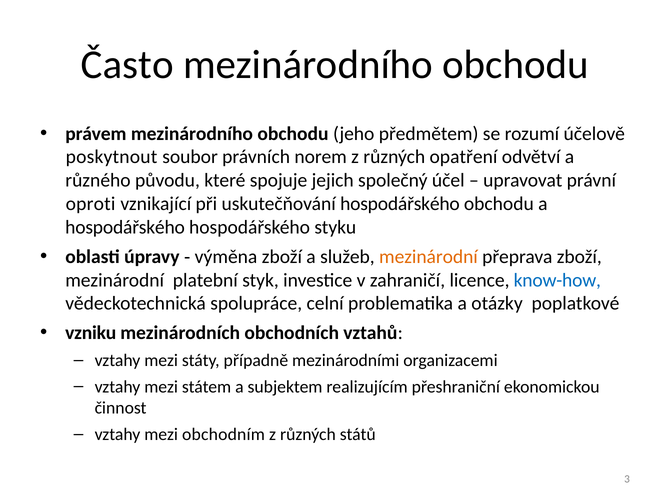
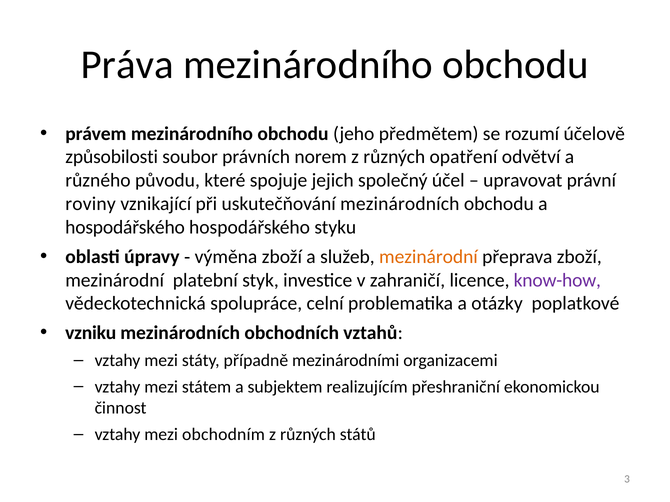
Často: Často -> Práva
poskytnout: poskytnout -> způsobilosti
oproti: oproti -> roviny
uskutečňování hospodářského: hospodářského -> mezinárodních
know-how colour: blue -> purple
